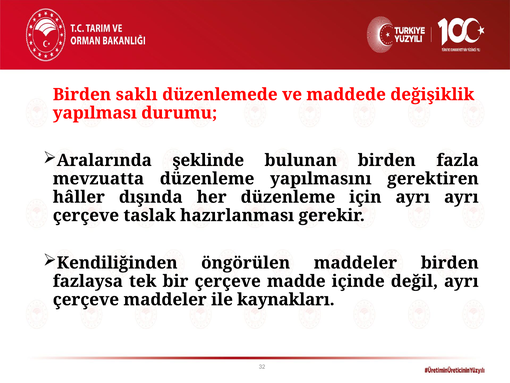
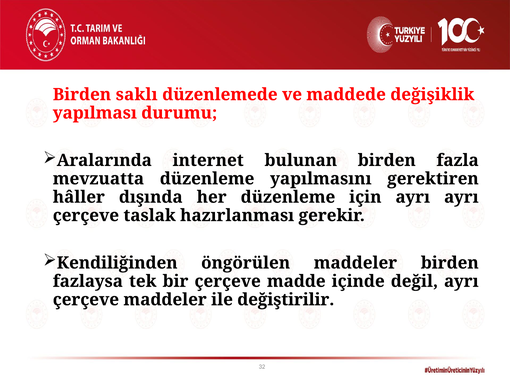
şeklinde: şeklinde -> internet
kaynakları: kaynakları -> değiştirilir
